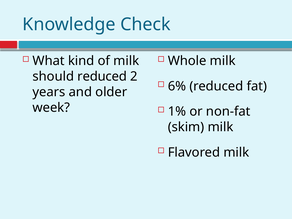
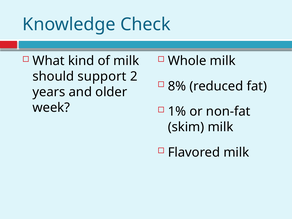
should reduced: reduced -> support
6%: 6% -> 8%
